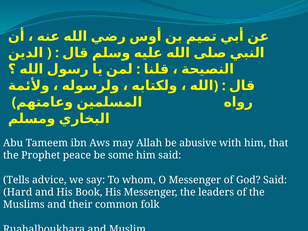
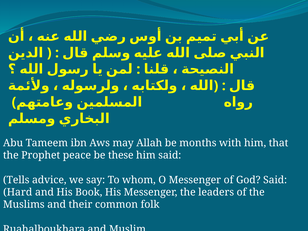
abusive: abusive -> months
some: some -> these
